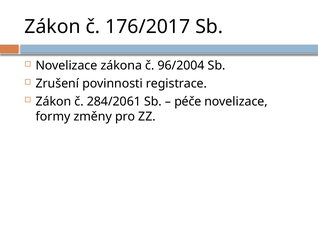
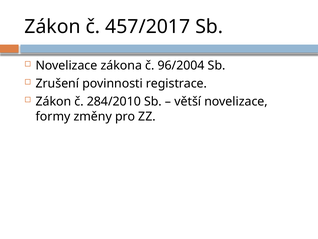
176/2017: 176/2017 -> 457/2017
284/2061: 284/2061 -> 284/2010
péče: péče -> větší
